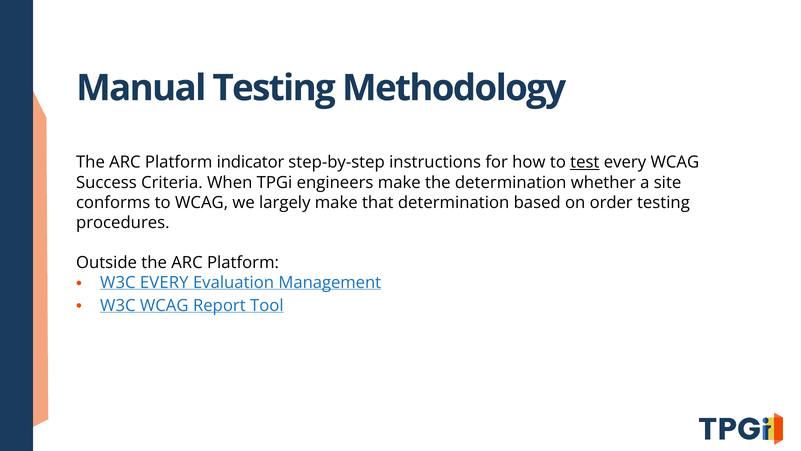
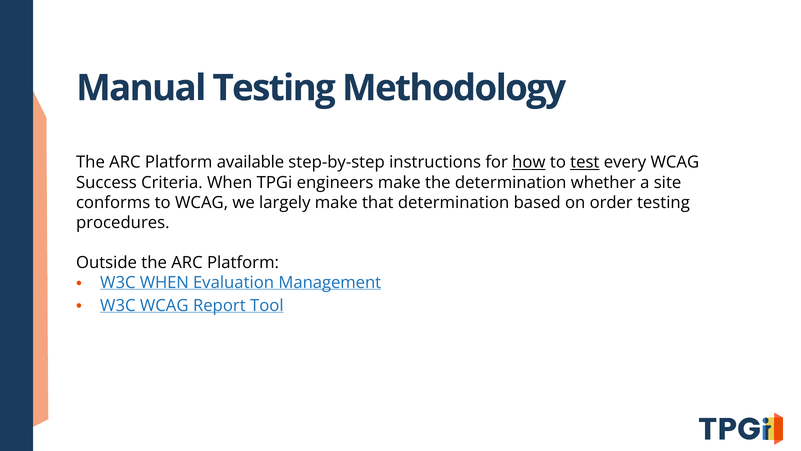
indicator: indicator -> available
how underline: none -> present
W3C EVERY: EVERY -> WHEN
